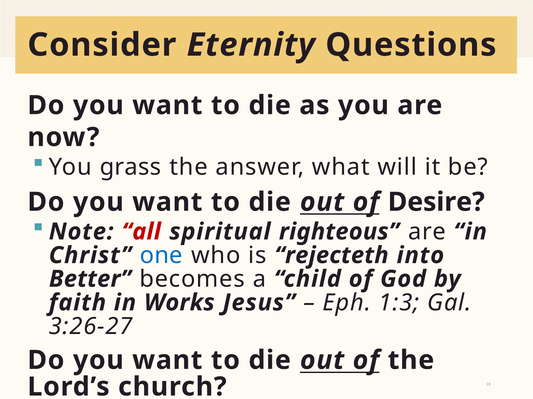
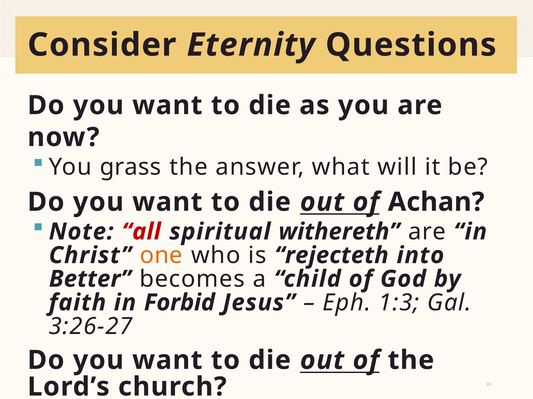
Desire: Desire -> Achan
righteous: righteous -> withereth
one colour: blue -> orange
Works: Works -> Forbid
